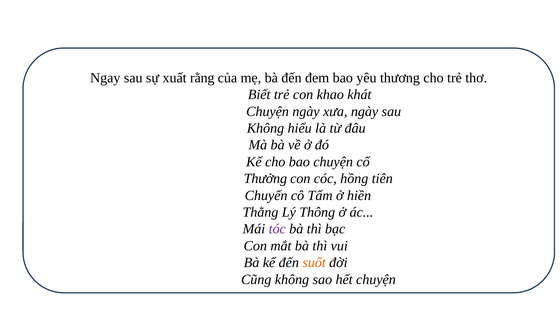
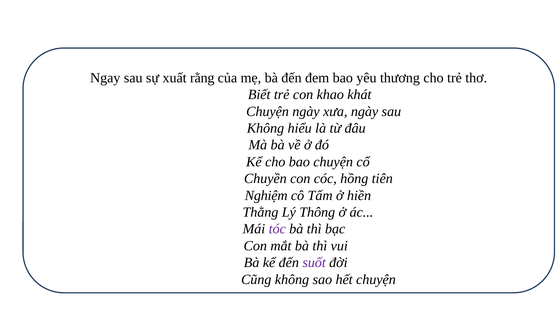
Thưởng: Thưởng -> Chuyền
Chuyến: Chuyến -> Nghiệm
suốt colour: orange -> purple
